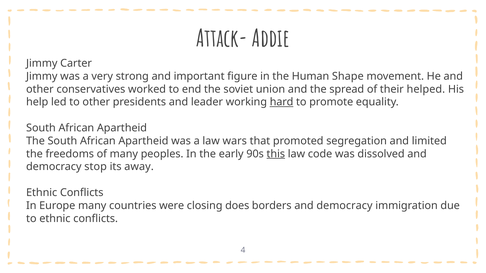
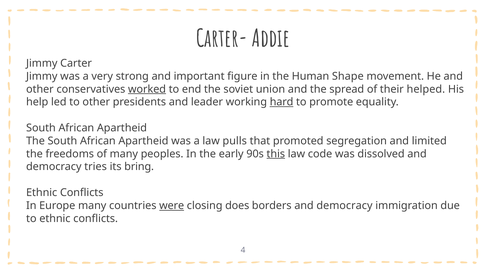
Attack-: Attack- -> Carter-
worked underline: none -> present
wars: wars -> pulls
stop: stop -> tries
away: away -> bring
were underline: none -> present
